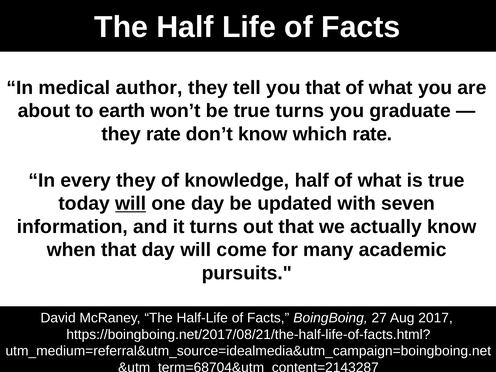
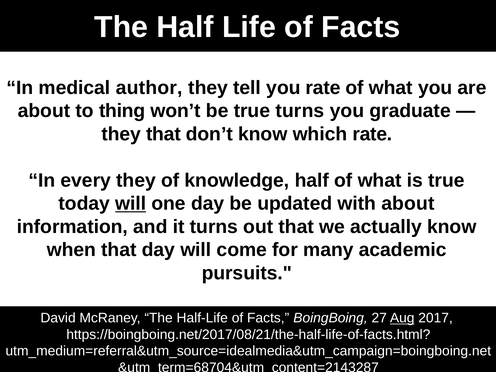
you that: that -> rate
earth: earth -> thing
they rate: rate -> that
with seven: seven -> about
Aug underline: none -> present
